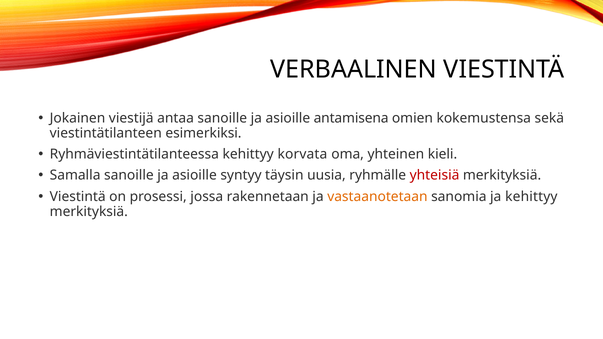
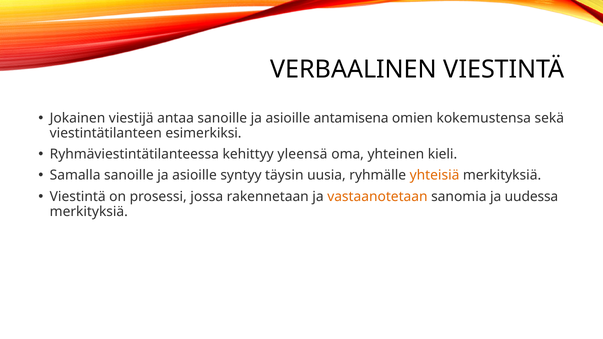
korvata: korvata -> yleensä
yhteisiä colour: red -> orange
ja kehittyy: kehittyy -> uudessa
